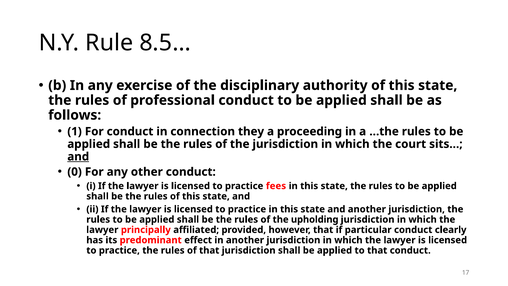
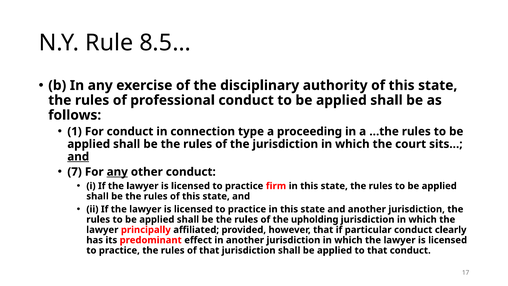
they: they -> type
0: 0 -> 7
any at (117, 172) underline: none -> present
fees: fees -> firm
